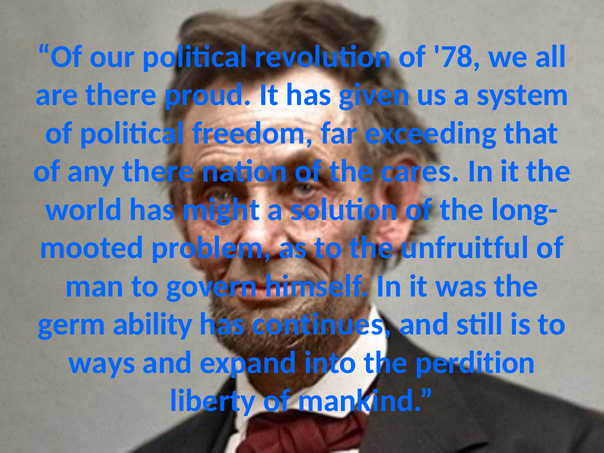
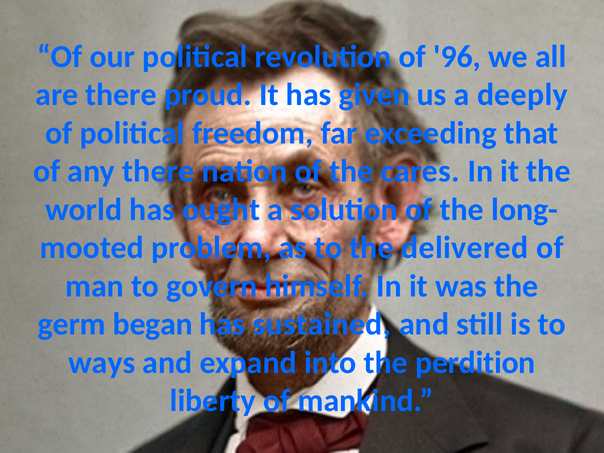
78: 78 -> 96
system: system -> deeply
might: might -> ought
unfruitful: unfruitful -> delivered
ability: ability -> began
continues: continues -> sustained
